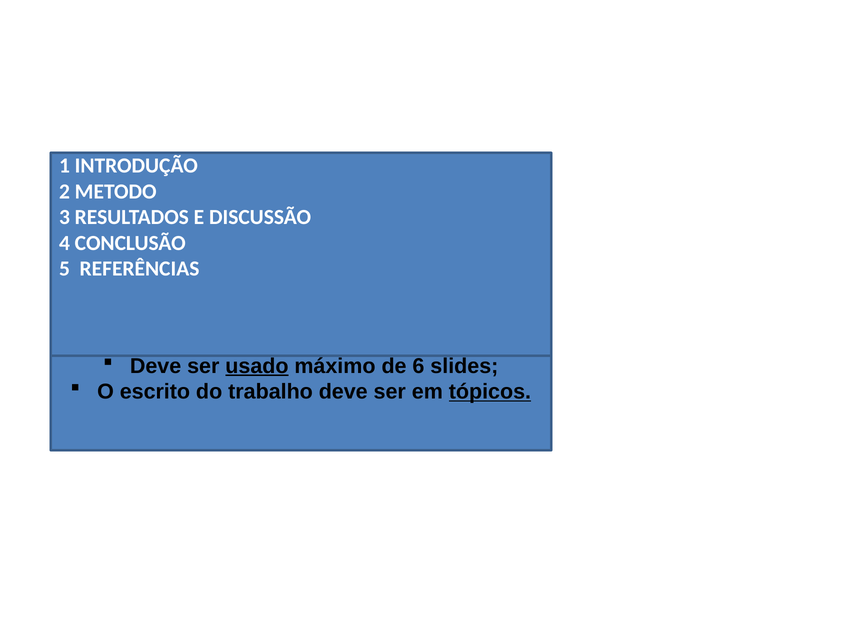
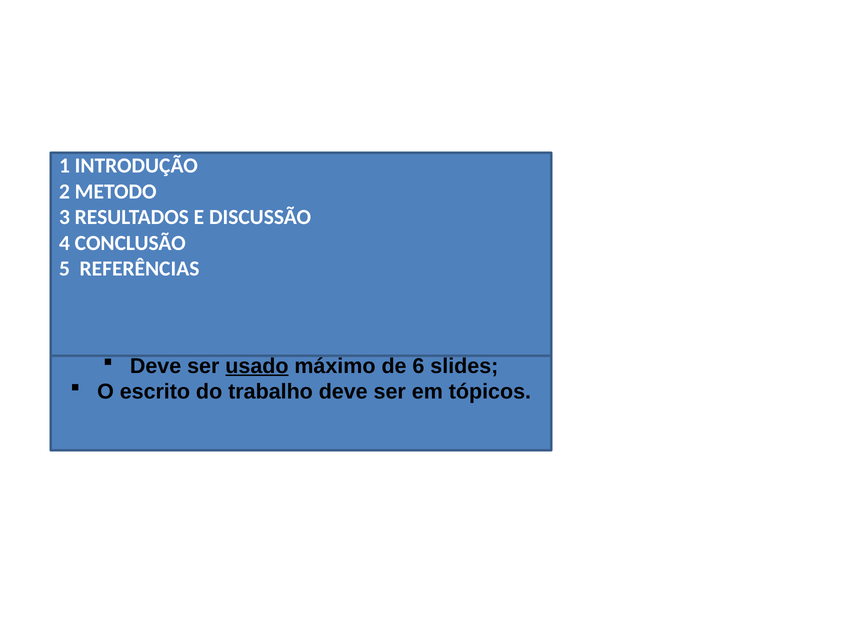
tópicos underline: present -> none
